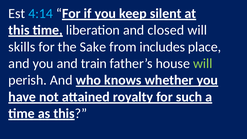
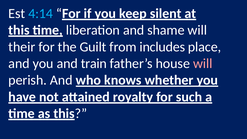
closed: closed -> shame
skills: skills -> their
Sake: Sake -> Guilt
will at (203, 63) colour: light green -> pink
